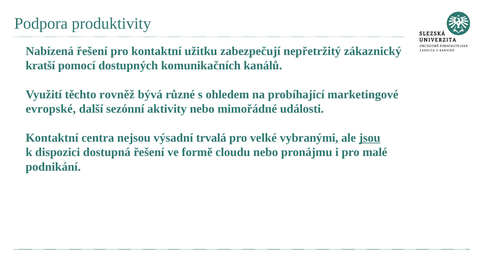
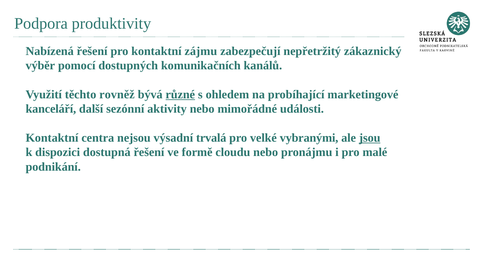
užitku: užitku -> zájmu
kratší: kratší -> výběr
různé underline: none -> present
evropské: evropské -> kanceláří
